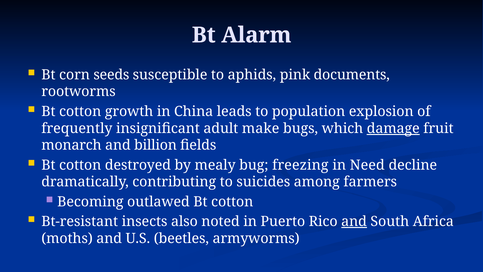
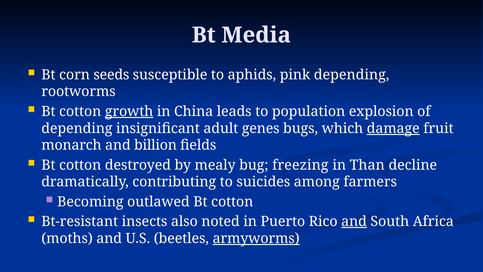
Alarm: Alarm -> Media
pink documents: documents -> depending
growth underline: none -> present
frequently at (77, 128): frequently -> depending
make: make -> genes
Need: Need -> Than
armyworms underline: none -> present
